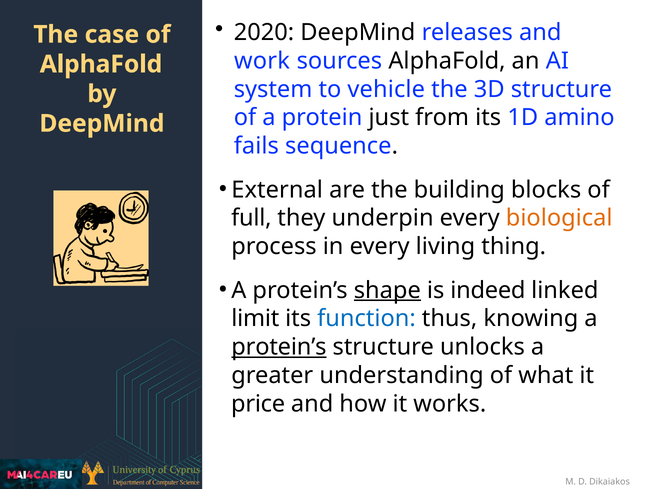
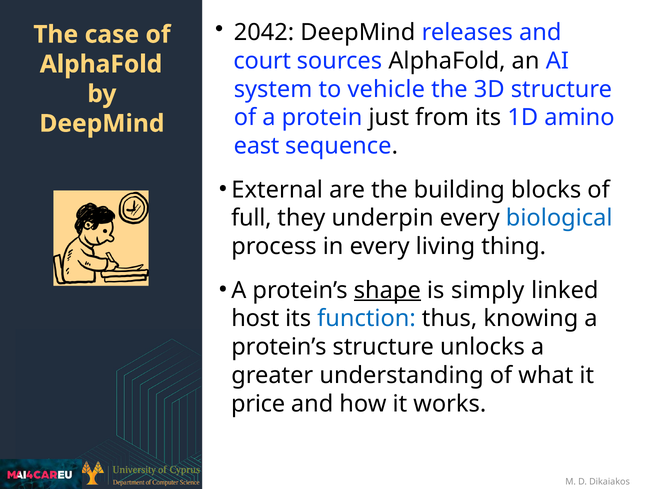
2020: 2020 -> 2042
work: work -> court
fails: fails -> east
biological colour: orange -> blue
indeed: indeed -> simply
limit: limit -> host
protein’s at (279, 346) underline: present -> none
